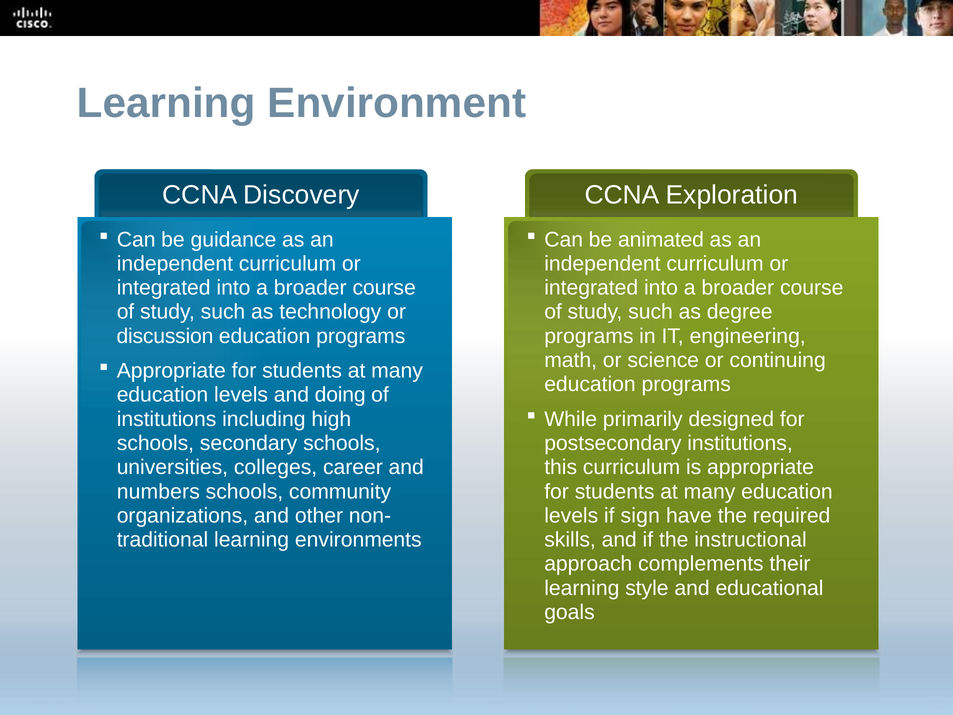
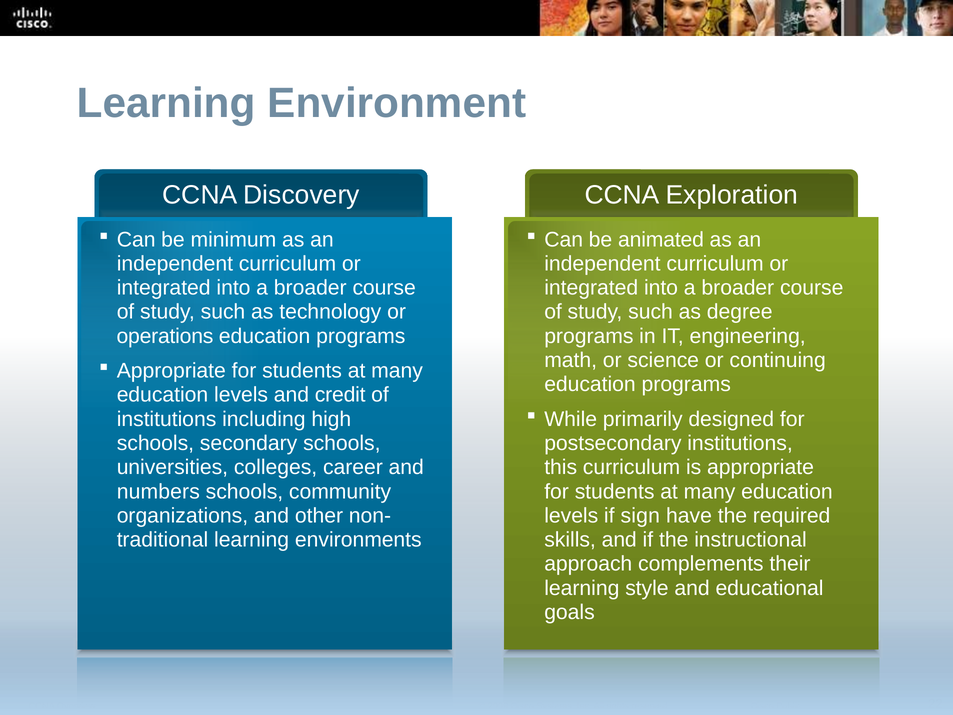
guidance: guidance -> minimum
discussion: discussion -> operations
doing: doing -> credit
